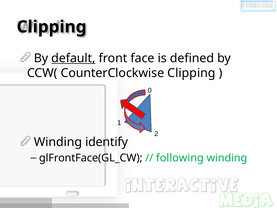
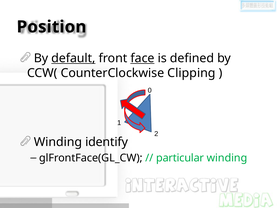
Clipping at (52, 27): Clipping -> Position
face underline: none -> present
following: following -> particular
